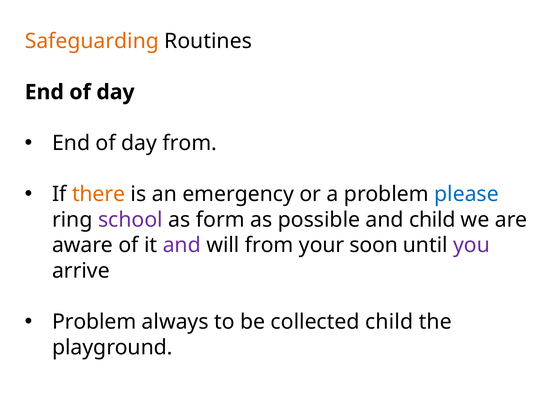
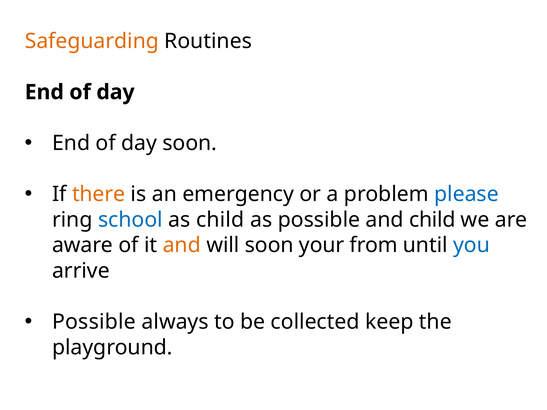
day from: from -> soon
school colour: purple -> blue
as form: form -> child
and at (182, 245) colour: purple -> orange
will from: from -> soon
soon: soon -> from
you colour: purple -> blue
Problem at (94, 322): Problem -> Possible
collected child: child -> keep
